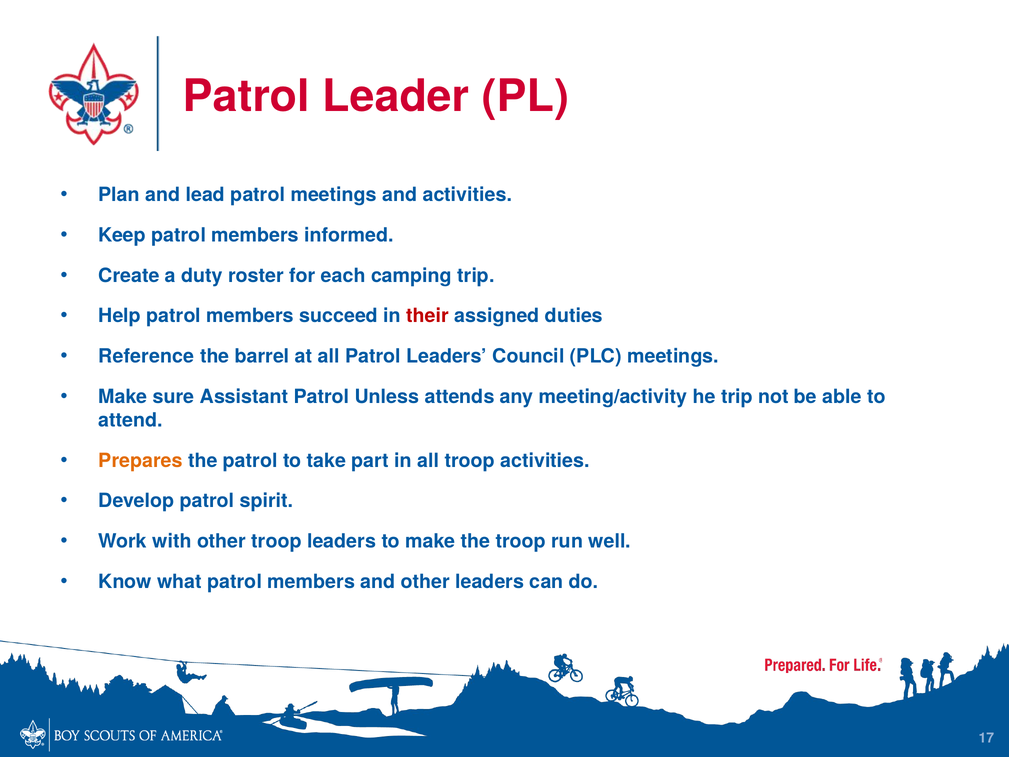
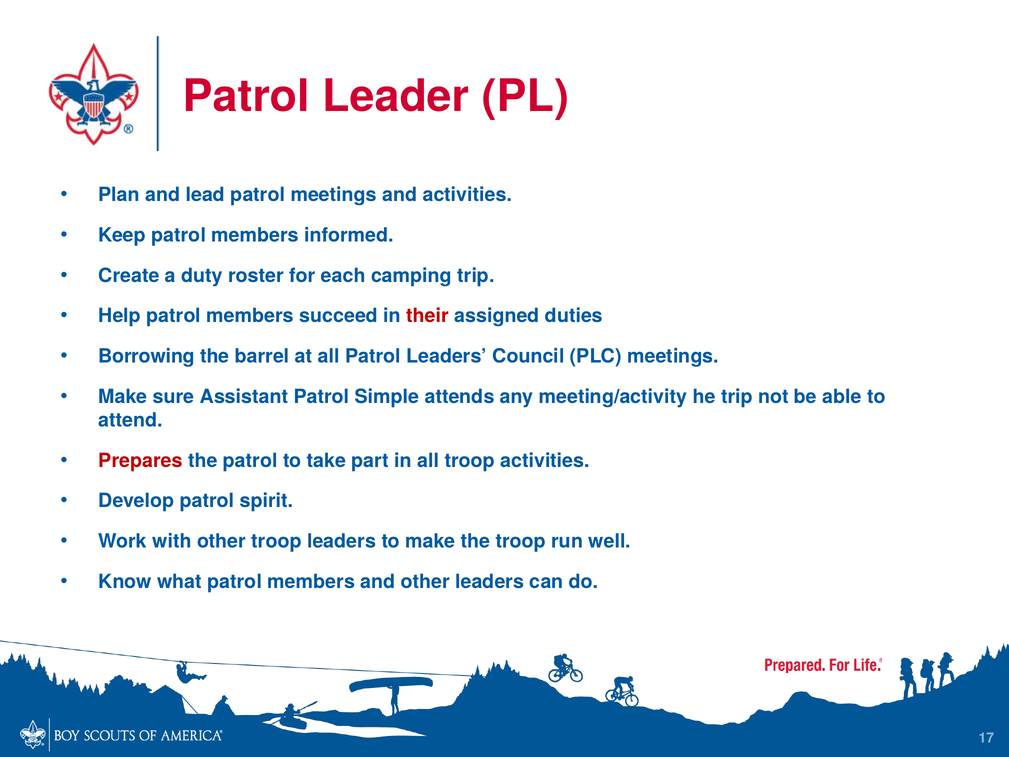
Reference: Reference -> Borrowing
Unless: Unless -> Simple
Prepares colour: orange -> red
